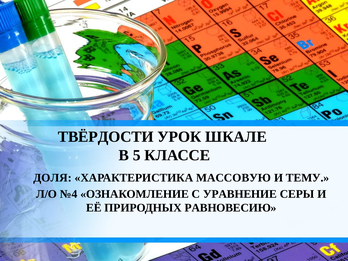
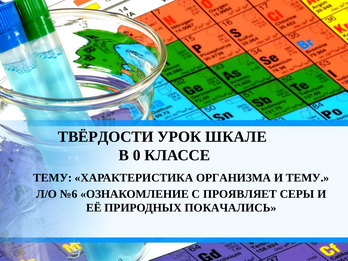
5: 5 -> 0
ДОЛЯ at (52, 178): ДОЛЯ -> ТЕМУ
МАССОВУЮ: МАССОВУЮ -> ОРГАНИЗМА
№4: №4 -> №6
УРАВНЕНИЕ: УРАВНЕНИЕ -> ПРОЯВЛЯЕТ
РАВНОВЕСИЮ: РАВНОВЕСИЮ -> ПОКАЧАЛИСЬ
